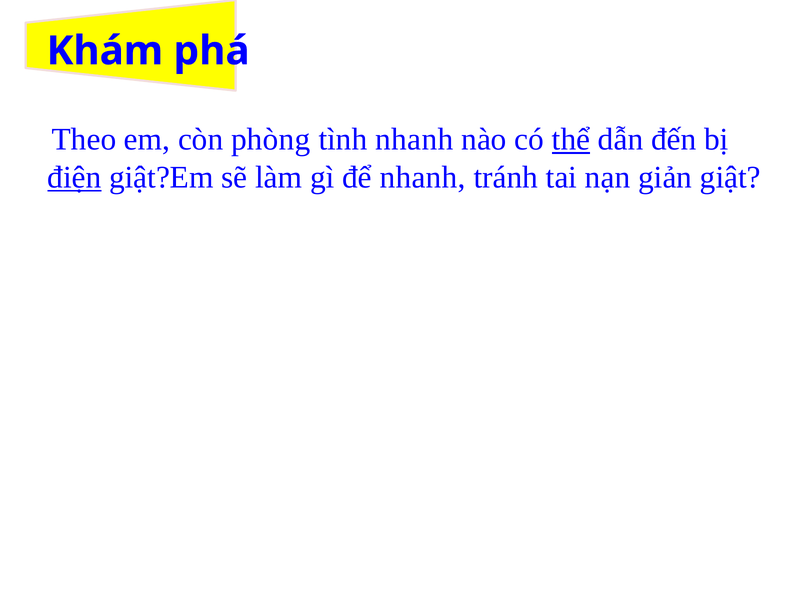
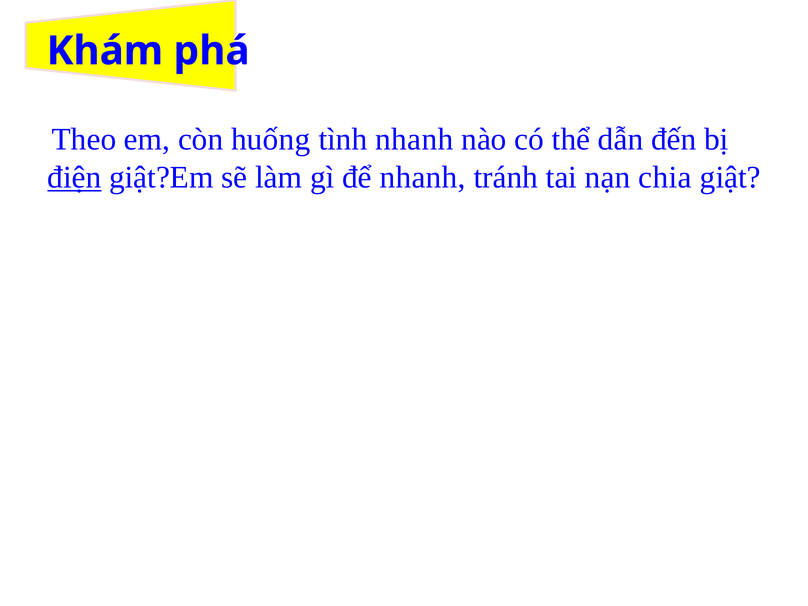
phòng: phòng -> huống
thể underline: present -> none
giản: giản -> chia
